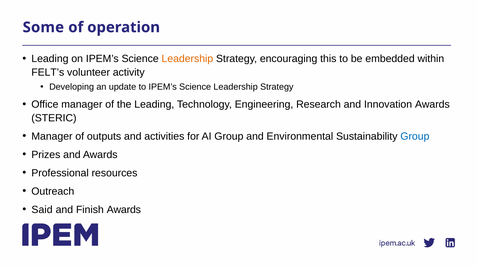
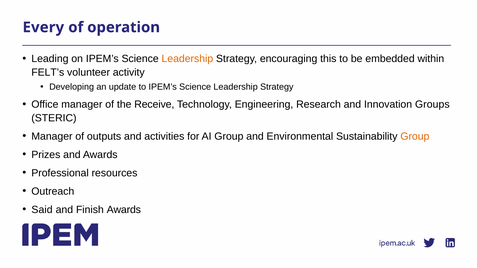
Some: Some -> Every
the Leading: Leading -> Receive
Innovation Awards: Awards -> Groups
Group at (415, 136) colour: blue -> orange
